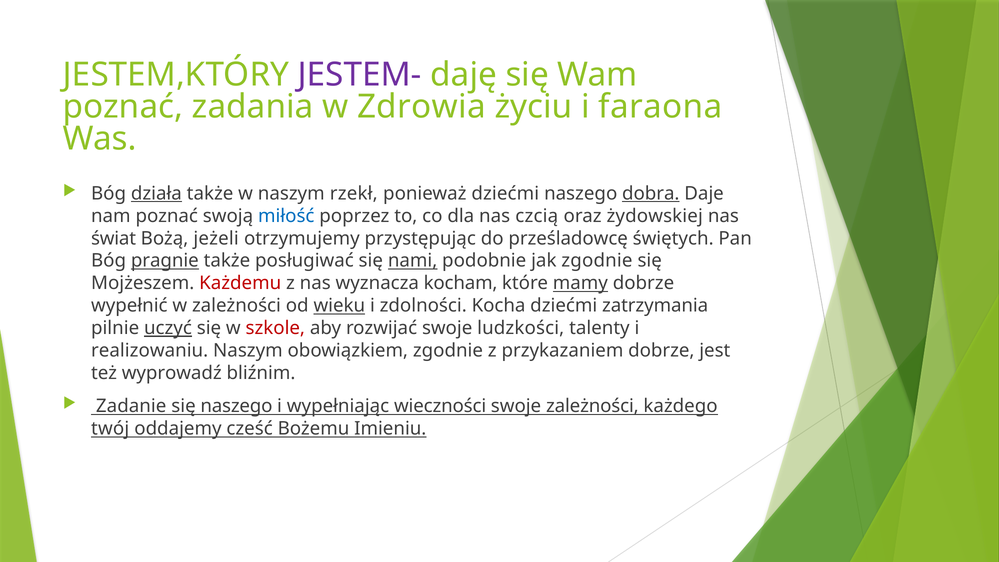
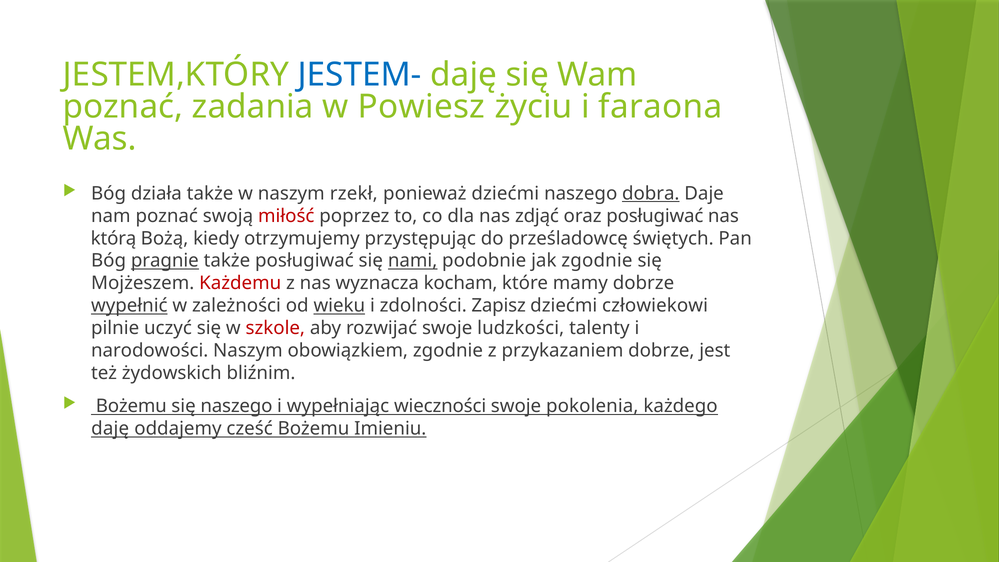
JESTEM- colour: purple -> blue
Zdrowia: Zdrowia -> Powiesz
działa underline: present -> none
miłość colour: blue -> red
czcią: czcią -> zdjąć
oraz żydowskiej: żydowskiej -> posługiwać
świat: świat -> którą
jeżeli: jeżeli -> kiedy
mamy underline: present -> none
wypełnić underline: none -> present
Kocha: Kocha -> Zapisz
zatrzymania: zatrzymania -> człowiekowi
uczyć underline: present -> none
realizowaniu: realizowaniu -> narodowości
wyprowadź: wyprowadź -> żydowskich
Zadanie at (131, 406): Zadanie -> Bożemu
swoje zależności: zależności -> pokolenia
twój at (110, 429): twój -> daję
